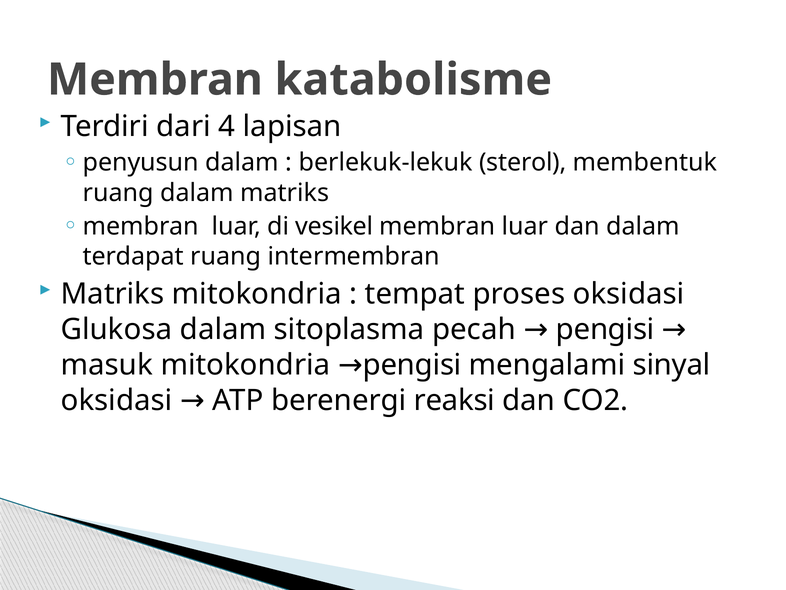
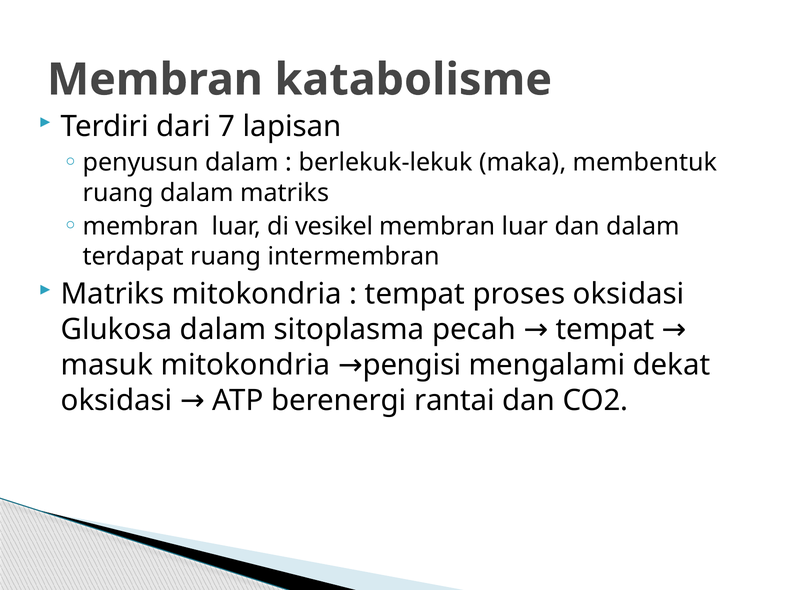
4: 4 -> 7
sterol: sterol -> maka
pecah pengisi: pengisi -> tempat
sinyal: sinyal -> dekat
reaksi: reaksi -> rantai
